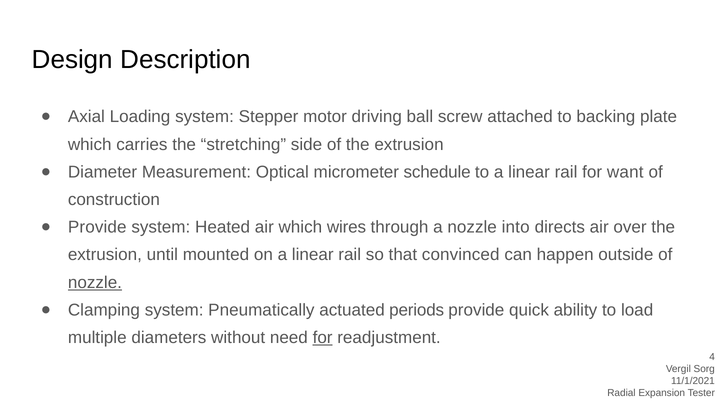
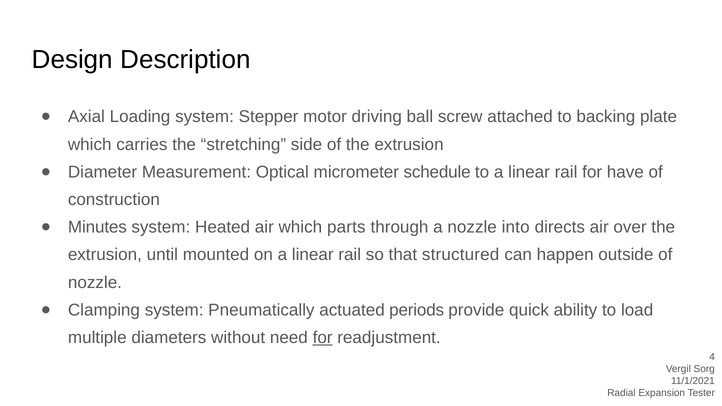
want: want -> have
Provide at (97, 227): Provide -> Minutes
wires: wires -> parts
convinced: convinced -> structured
nozzle at (95, 283) underline: present -> none
